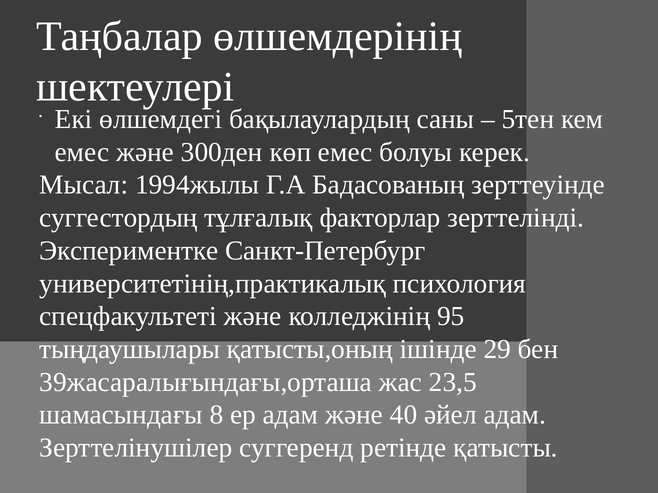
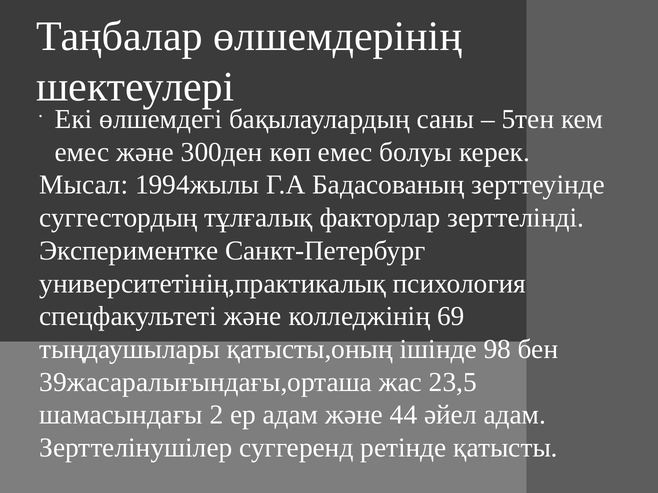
95: 95 -> 69
29: 29 -> 98
8: 8 -> 2
40: 40 -> 44
